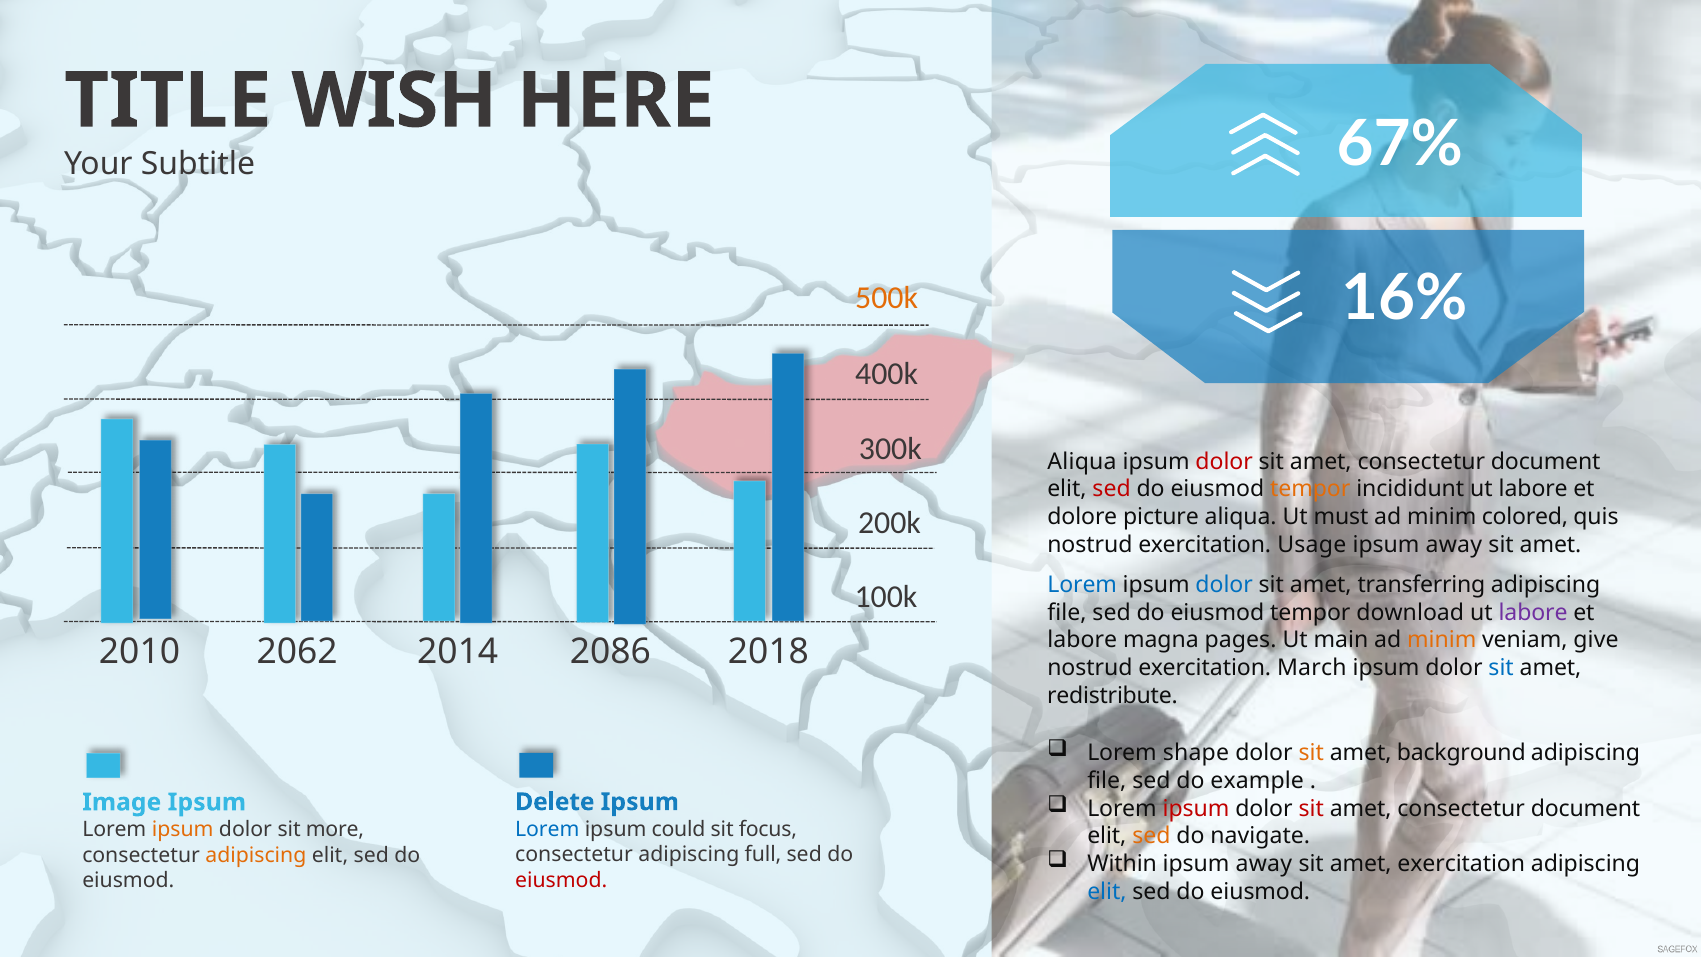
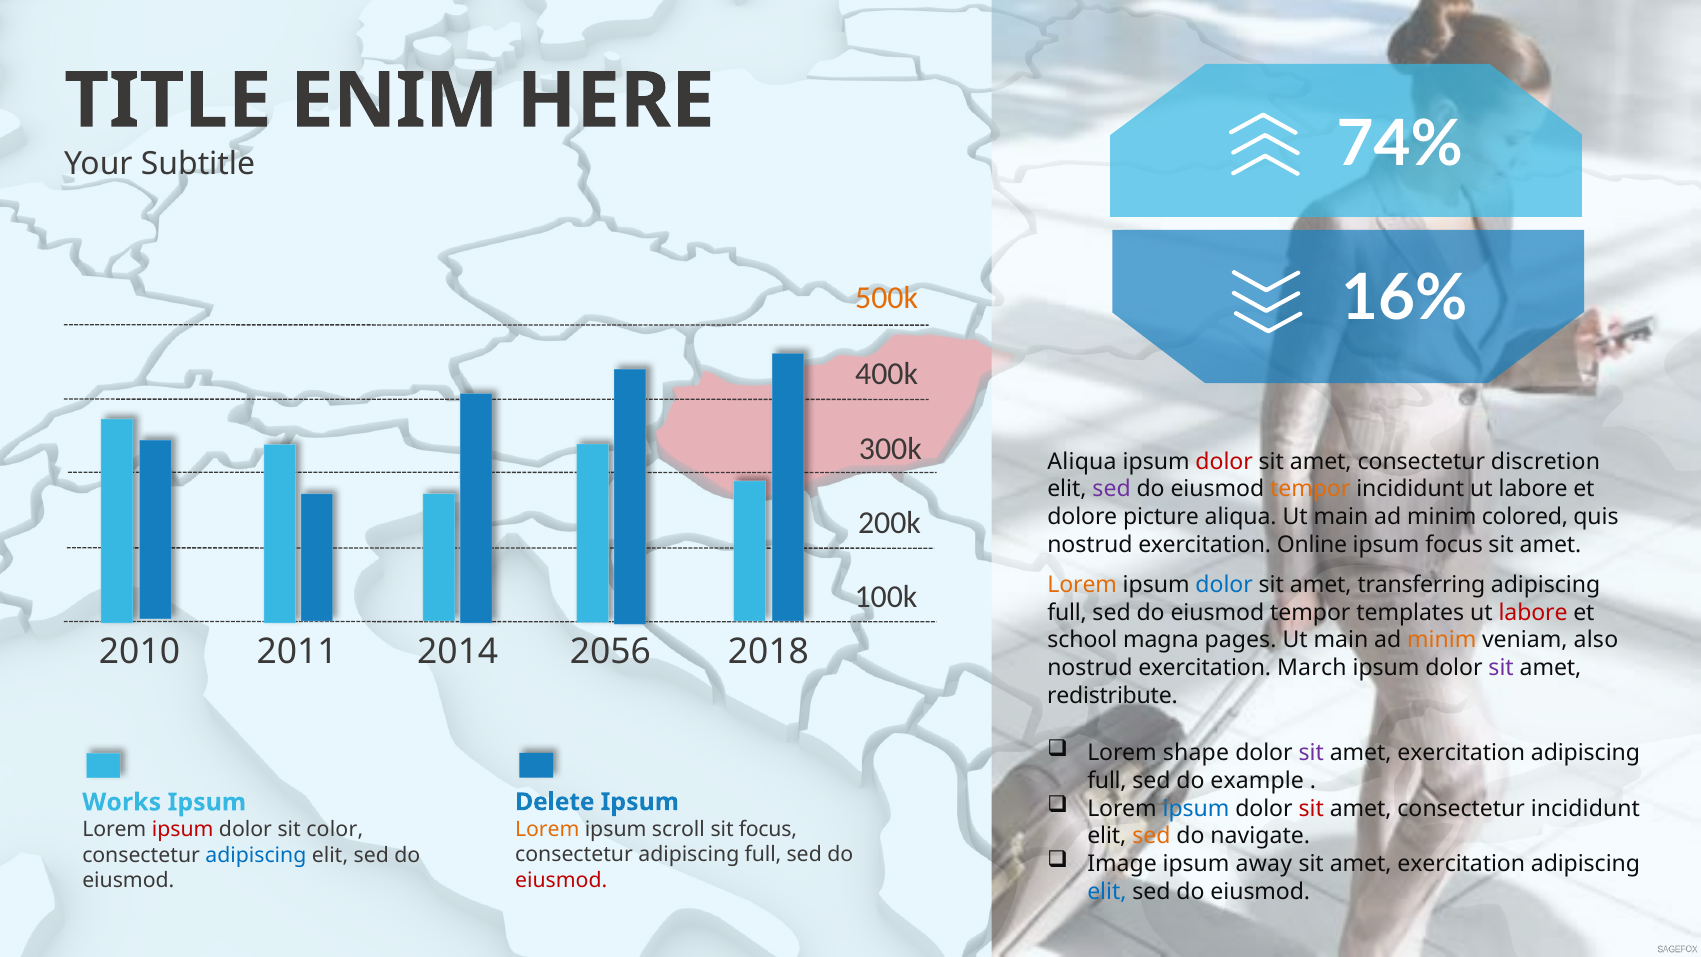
WISH: WISH -> ENIM
67%: 67% -> 74%
document at (1546, 461): document -> discretion
sed at (1112, 489) colour: red -> purple
aliqua Ut must: must -> main
Usage: Usage -> Online
away at (1454, 544): away -> focus
Lorem at (1082, 585) colour: blue -> orange
file at (1067, 612): file -> full
download: download -> templates
labore at (1533, 612) colour: purple -> red
labore at (1082, 640): labore -> school
give: give -> also
2062: 2062 -> 2011
2086: 2086 -> 2056
sit at (1501, 668) colour: blue -> purple
sit at (1311, 753) colour: orange -> purple
background at (1461, 753): background -> exercitation
file at (1107, 781): file -> full
ipsum at (1196, 808) colour: red -> blue
document at (1586, 808): document -> incididunt
Image: Image -> Works
Lorem at (547, 829) colour: blue -> orange
could: could -> scroll
ipsum at (183, 830) colour: orange -> red
more: more -> color
adipiscing at (256, 855) colour: orange -> blue
Within: Within -> Image
